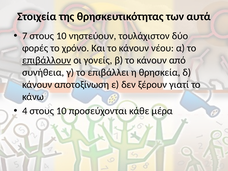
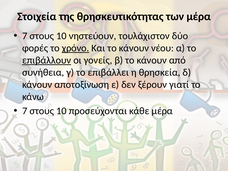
των αυτά: αυτά -> μέρα
χρόνο underline: none -> present
4 at (25, 111): 4 -> 7
